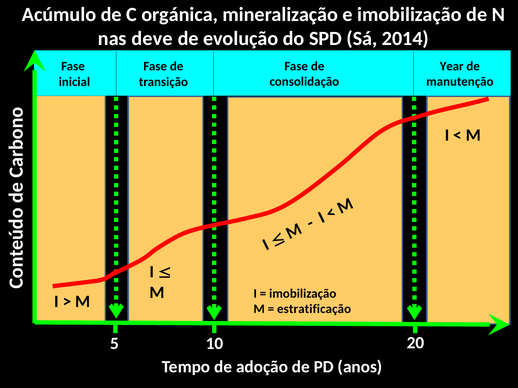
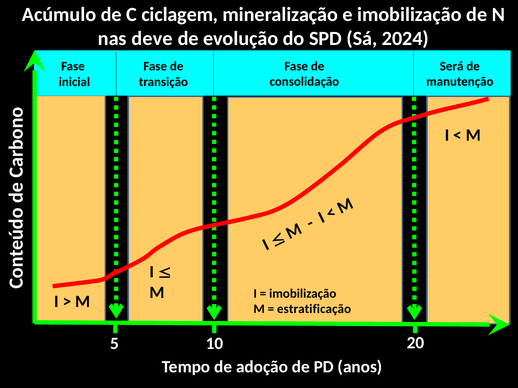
orgánica: orgánica -> ciclagem
2014: 2014 -> 2024
Year: Year -> Será
